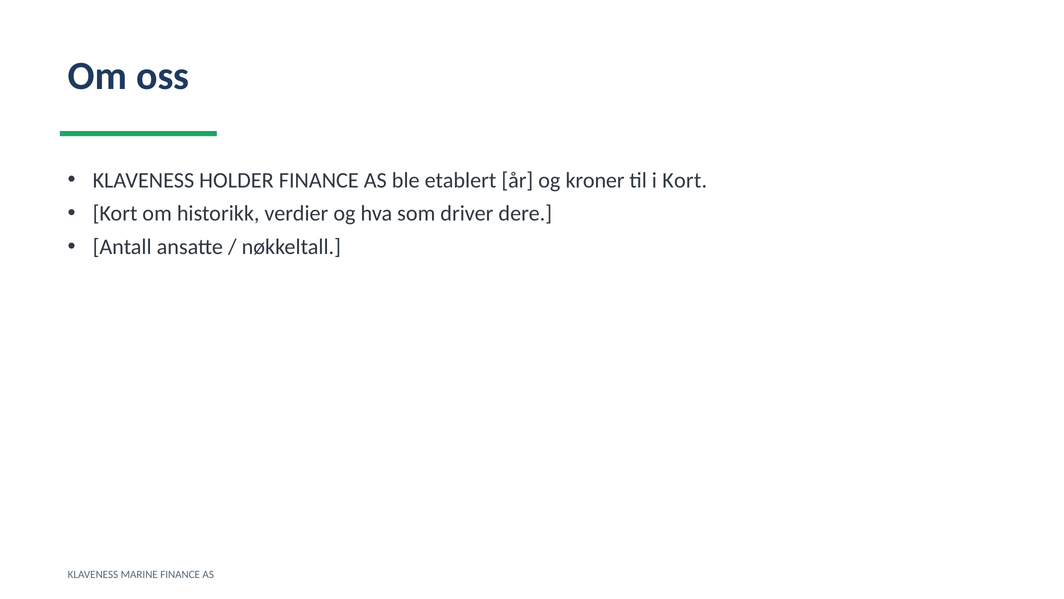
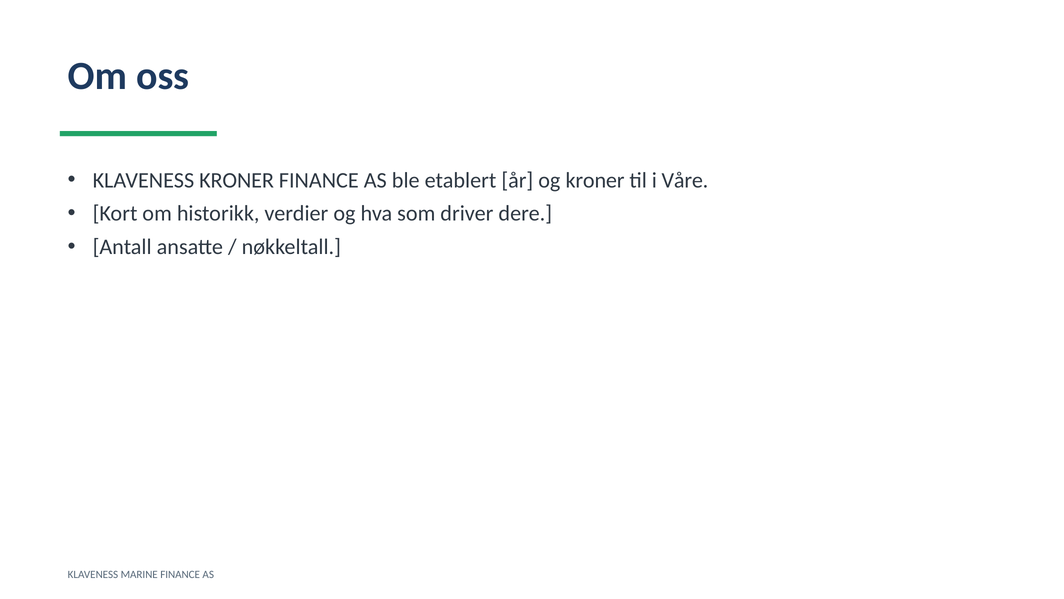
KLAVENESS HOLDER: HOLDER -> KRONER
i Kort: Kort -> Våre
